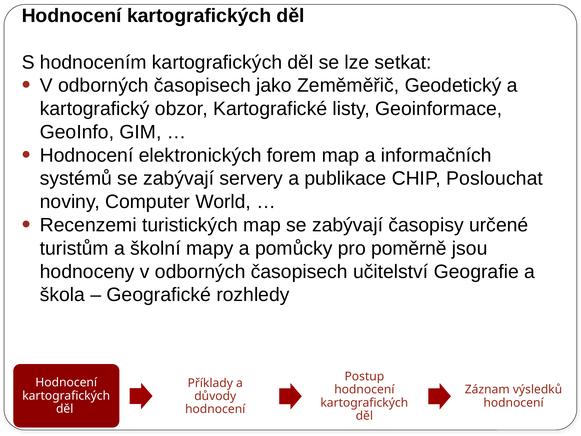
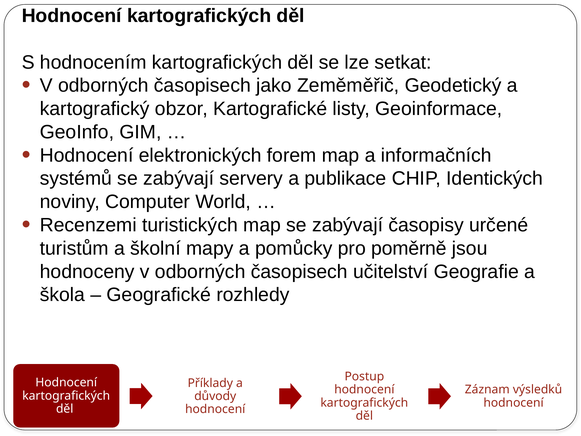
Poslouchat: Poslouchat -> Identických
